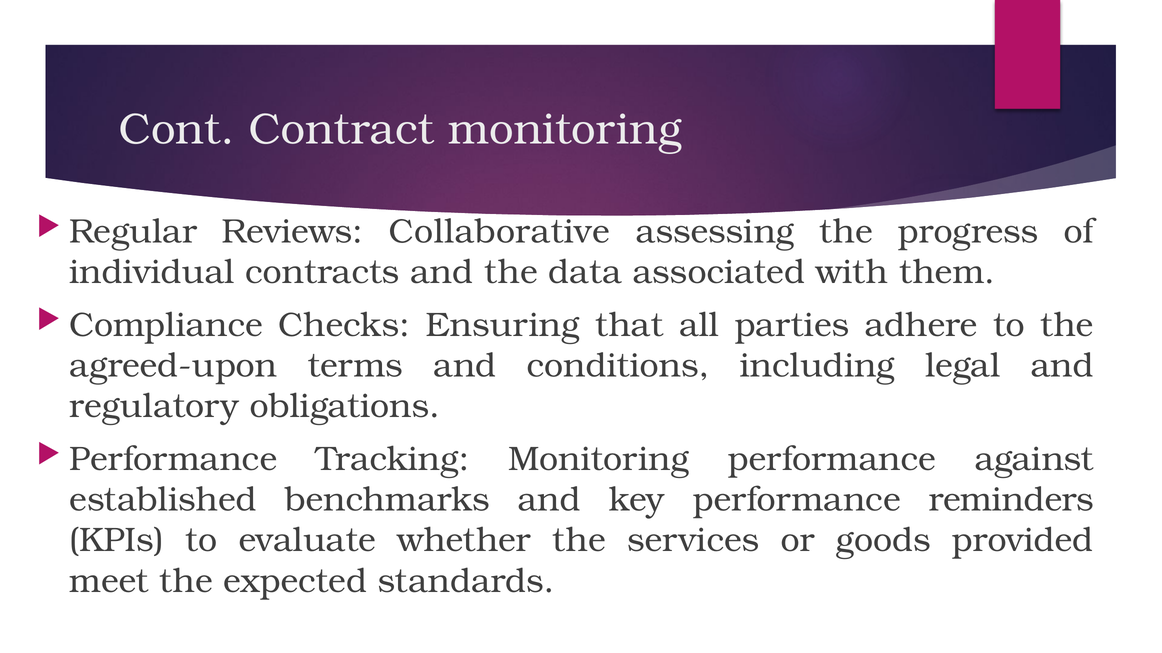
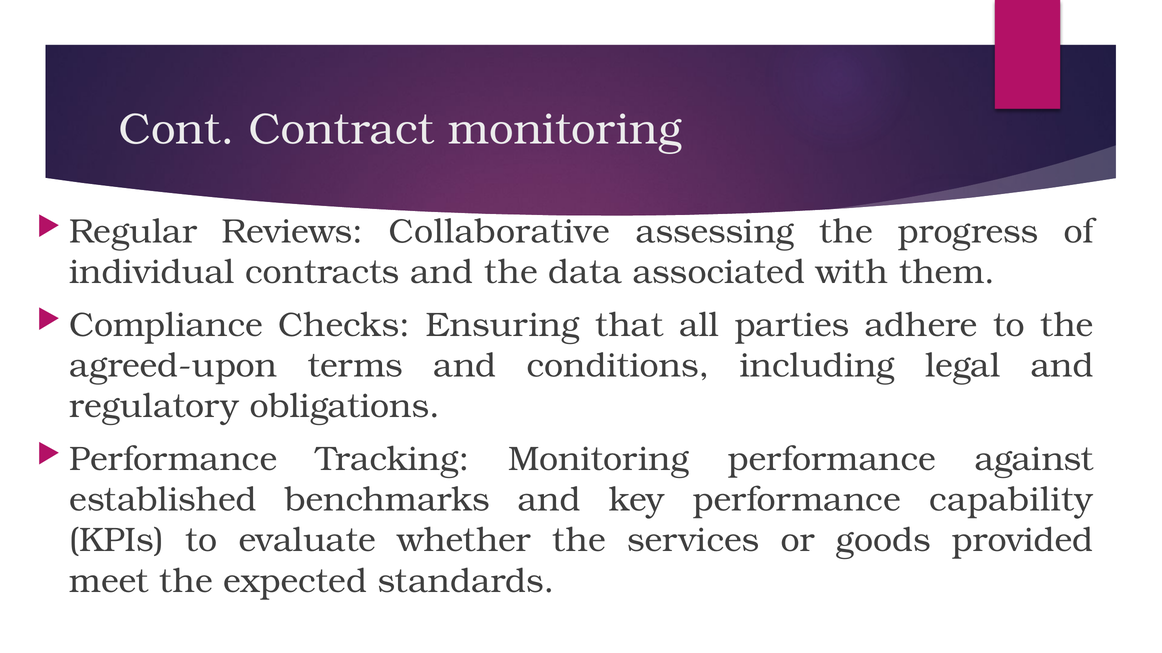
reminders: reminders -> capability
